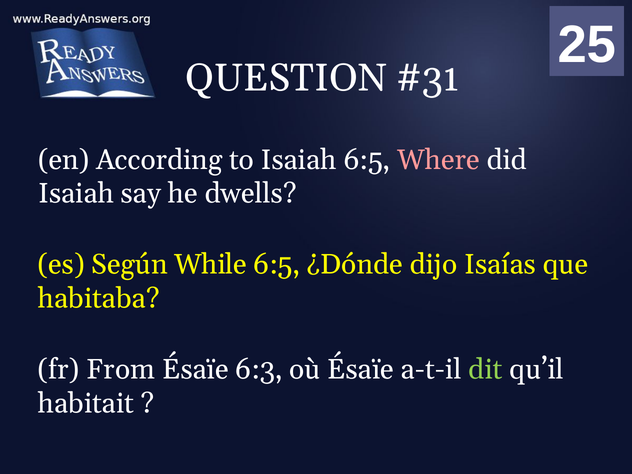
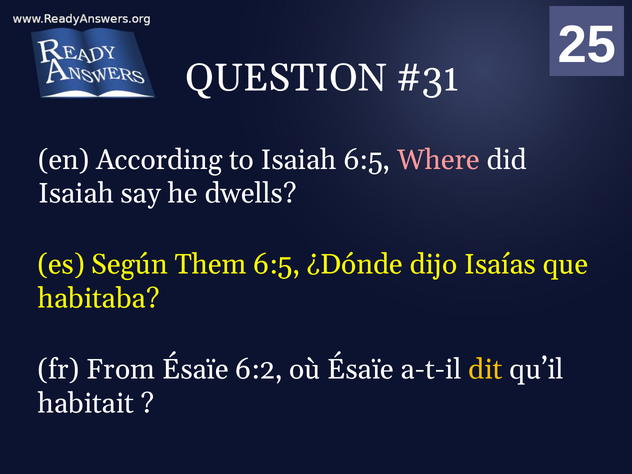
While: While -> Them
6:3: 6:3 -> 6:2
dit colour: light green -> yellow
